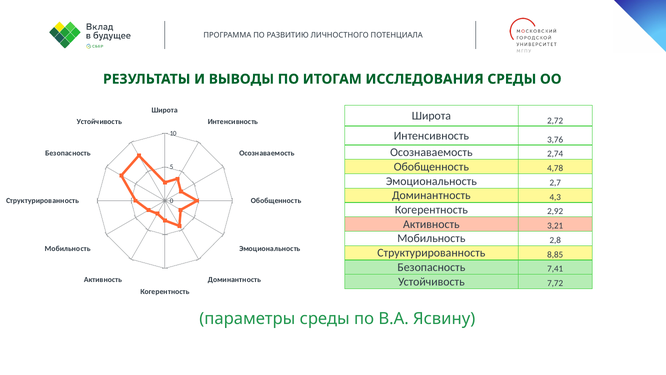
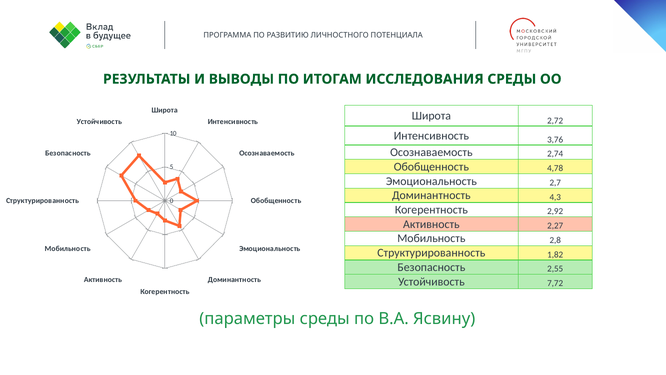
3,21: 3,21 -> 2,27
8,85: 8,85 -> 1,82
7,41: 7,41 -> 2,55
